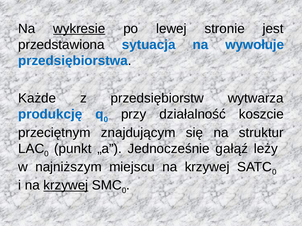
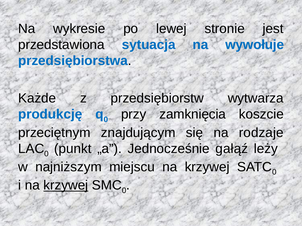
wykresie underline: present -> none
działalność: działalność -> zamknięcia
struktur: struktur -> rodzaje
